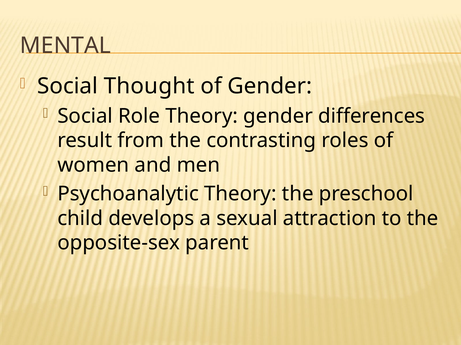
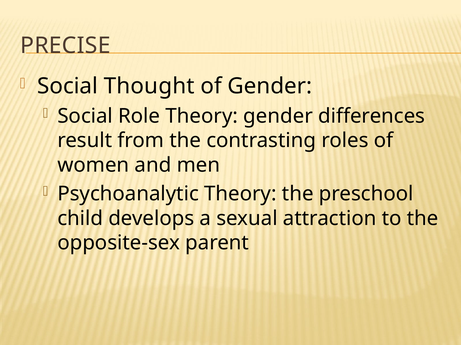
MENTAL: MENTAL -> PRECISE
